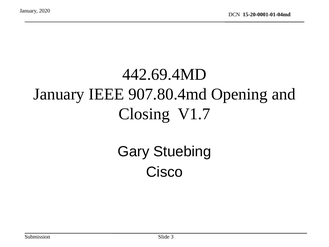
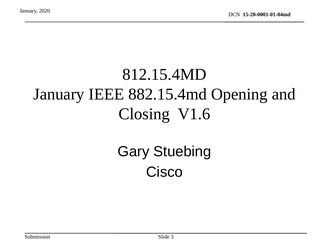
442.69.4MD: 442.69.4MD -> 812.15.4MD
907.80.4md: 907.80.4md -> 882.15.4md
V1.7: V1.7 -> V1.6
